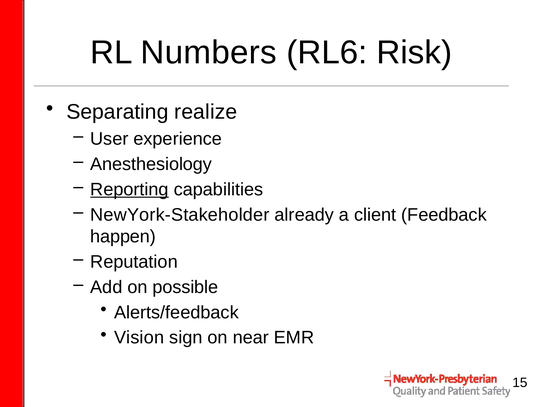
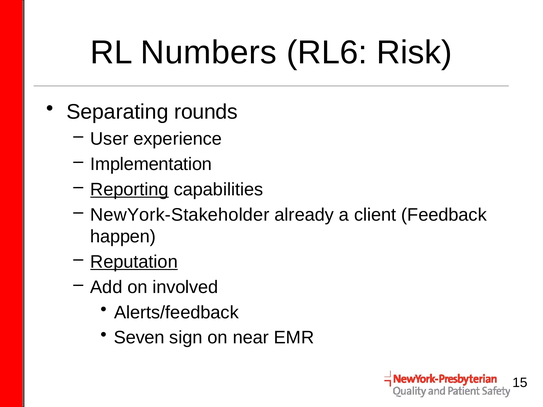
realize: realize -> rounds
Anesthesiology: Anesthesiology -> Implementation
Reputation underline: none -> present
possible: possible -> involved
Vision: Vision -> Seven
